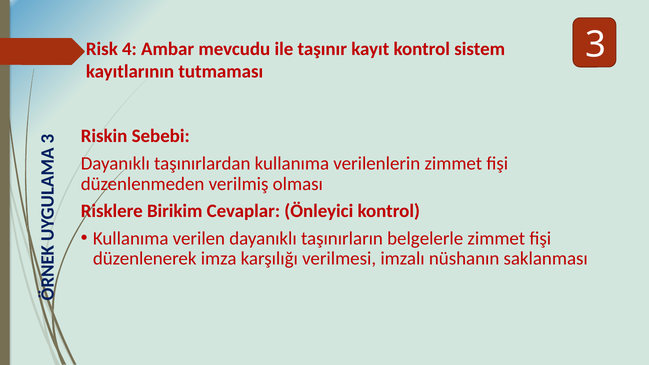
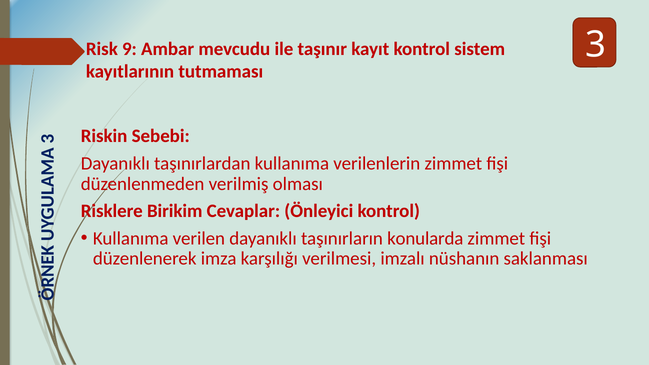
4: 4 -> 9
belgelerle: belgelerle -> konularda
